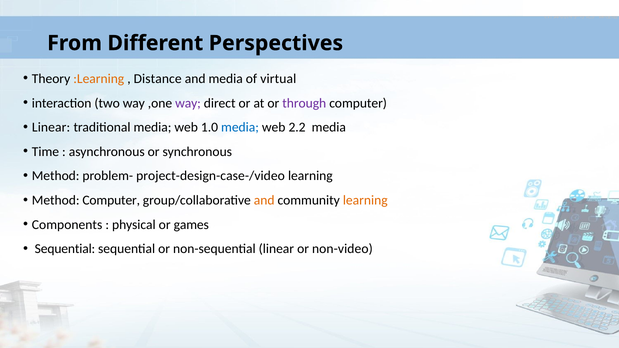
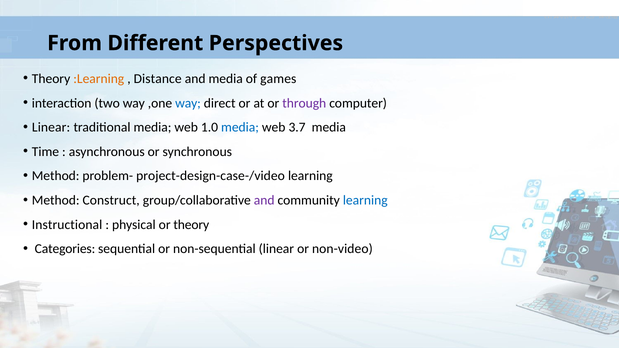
virtual: virtual -> games
way at (188, 103) colour: purple -> blue
2.2: 2.2 -> 3.7
Method Computer: Computer -> Construct
and at (264, 200) colour: orange -> purple
learning at (365, 200) colour: orange -> blue
Components: Components -> Instructional
or games: games -> theory
Sequential at (65, 249): Sequential -> Categories
